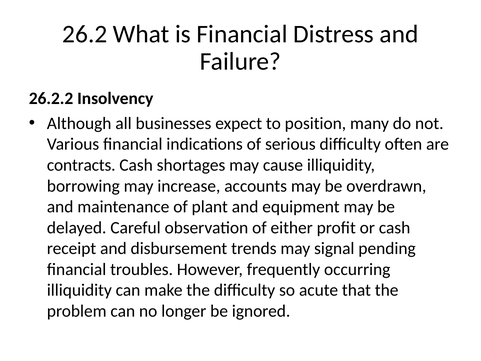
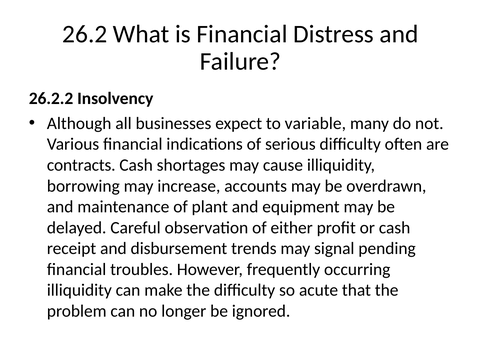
position: position -> variable
